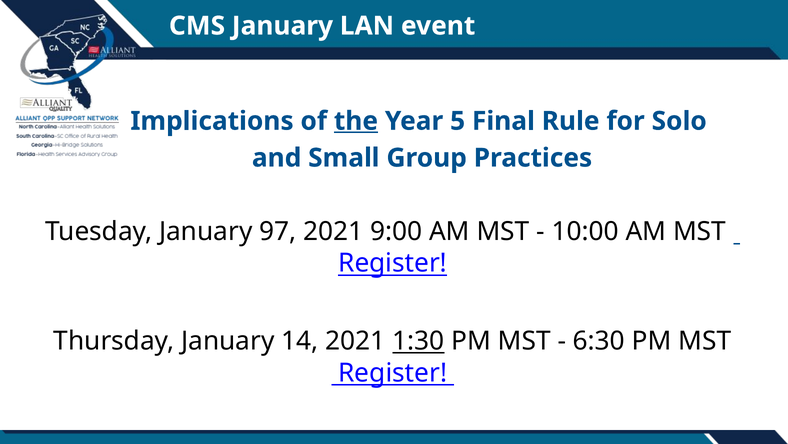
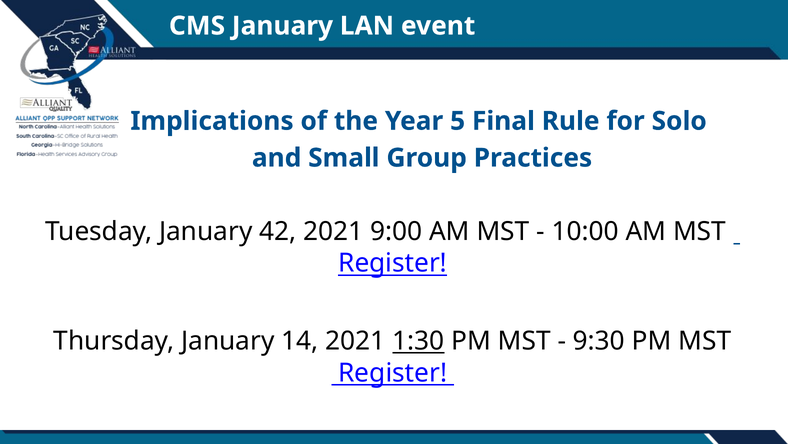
the underline: present -> none
97: 97 -> 42
6:30: 6:30 -> 9:30
